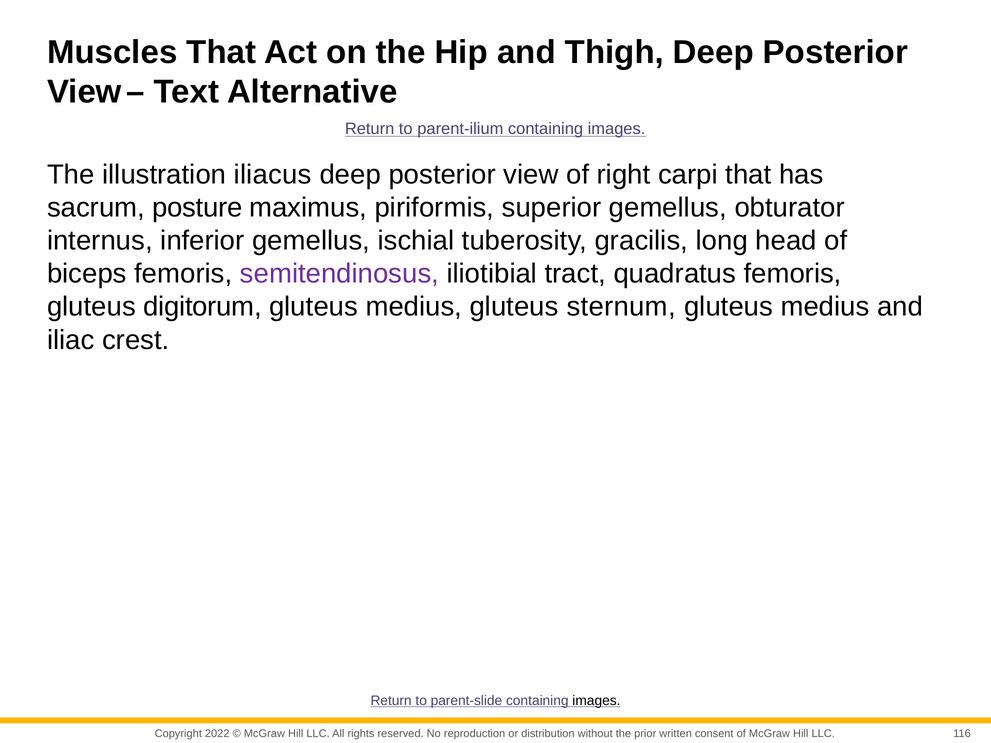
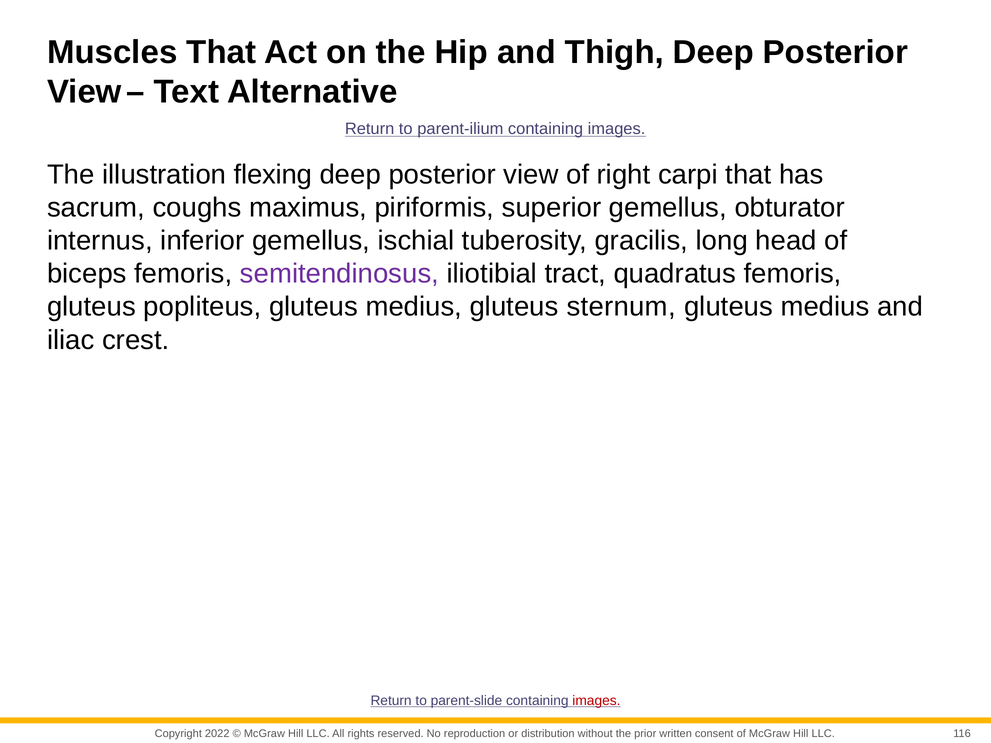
iliacus: iliacus -> flexing
posture: posture -> coughs
digitorum: digitorum -> popliteus
images at (596, 701) colour: black -> red
